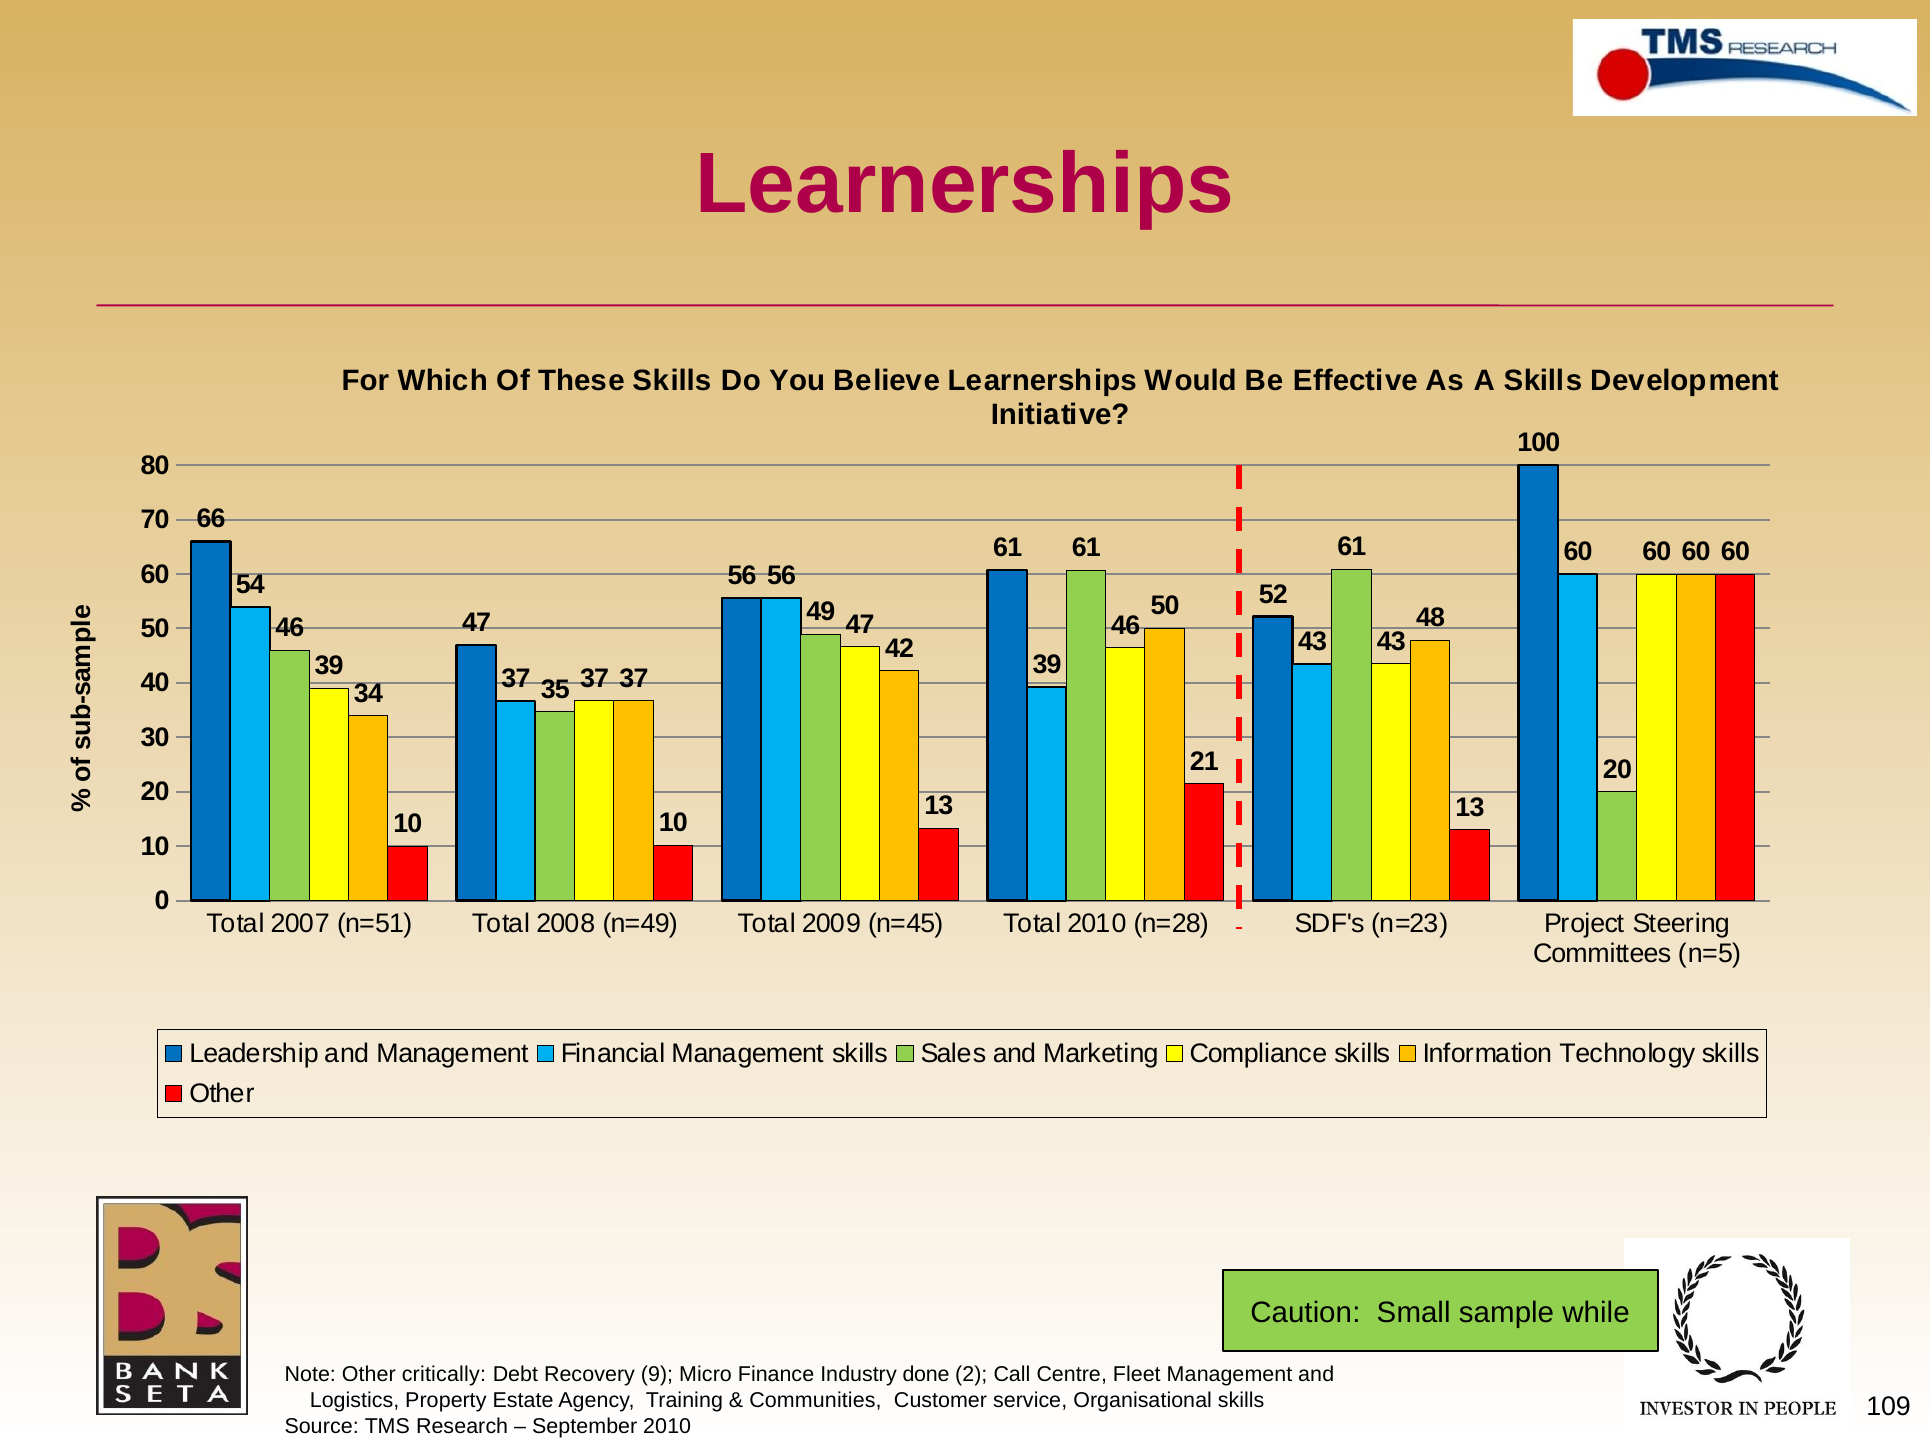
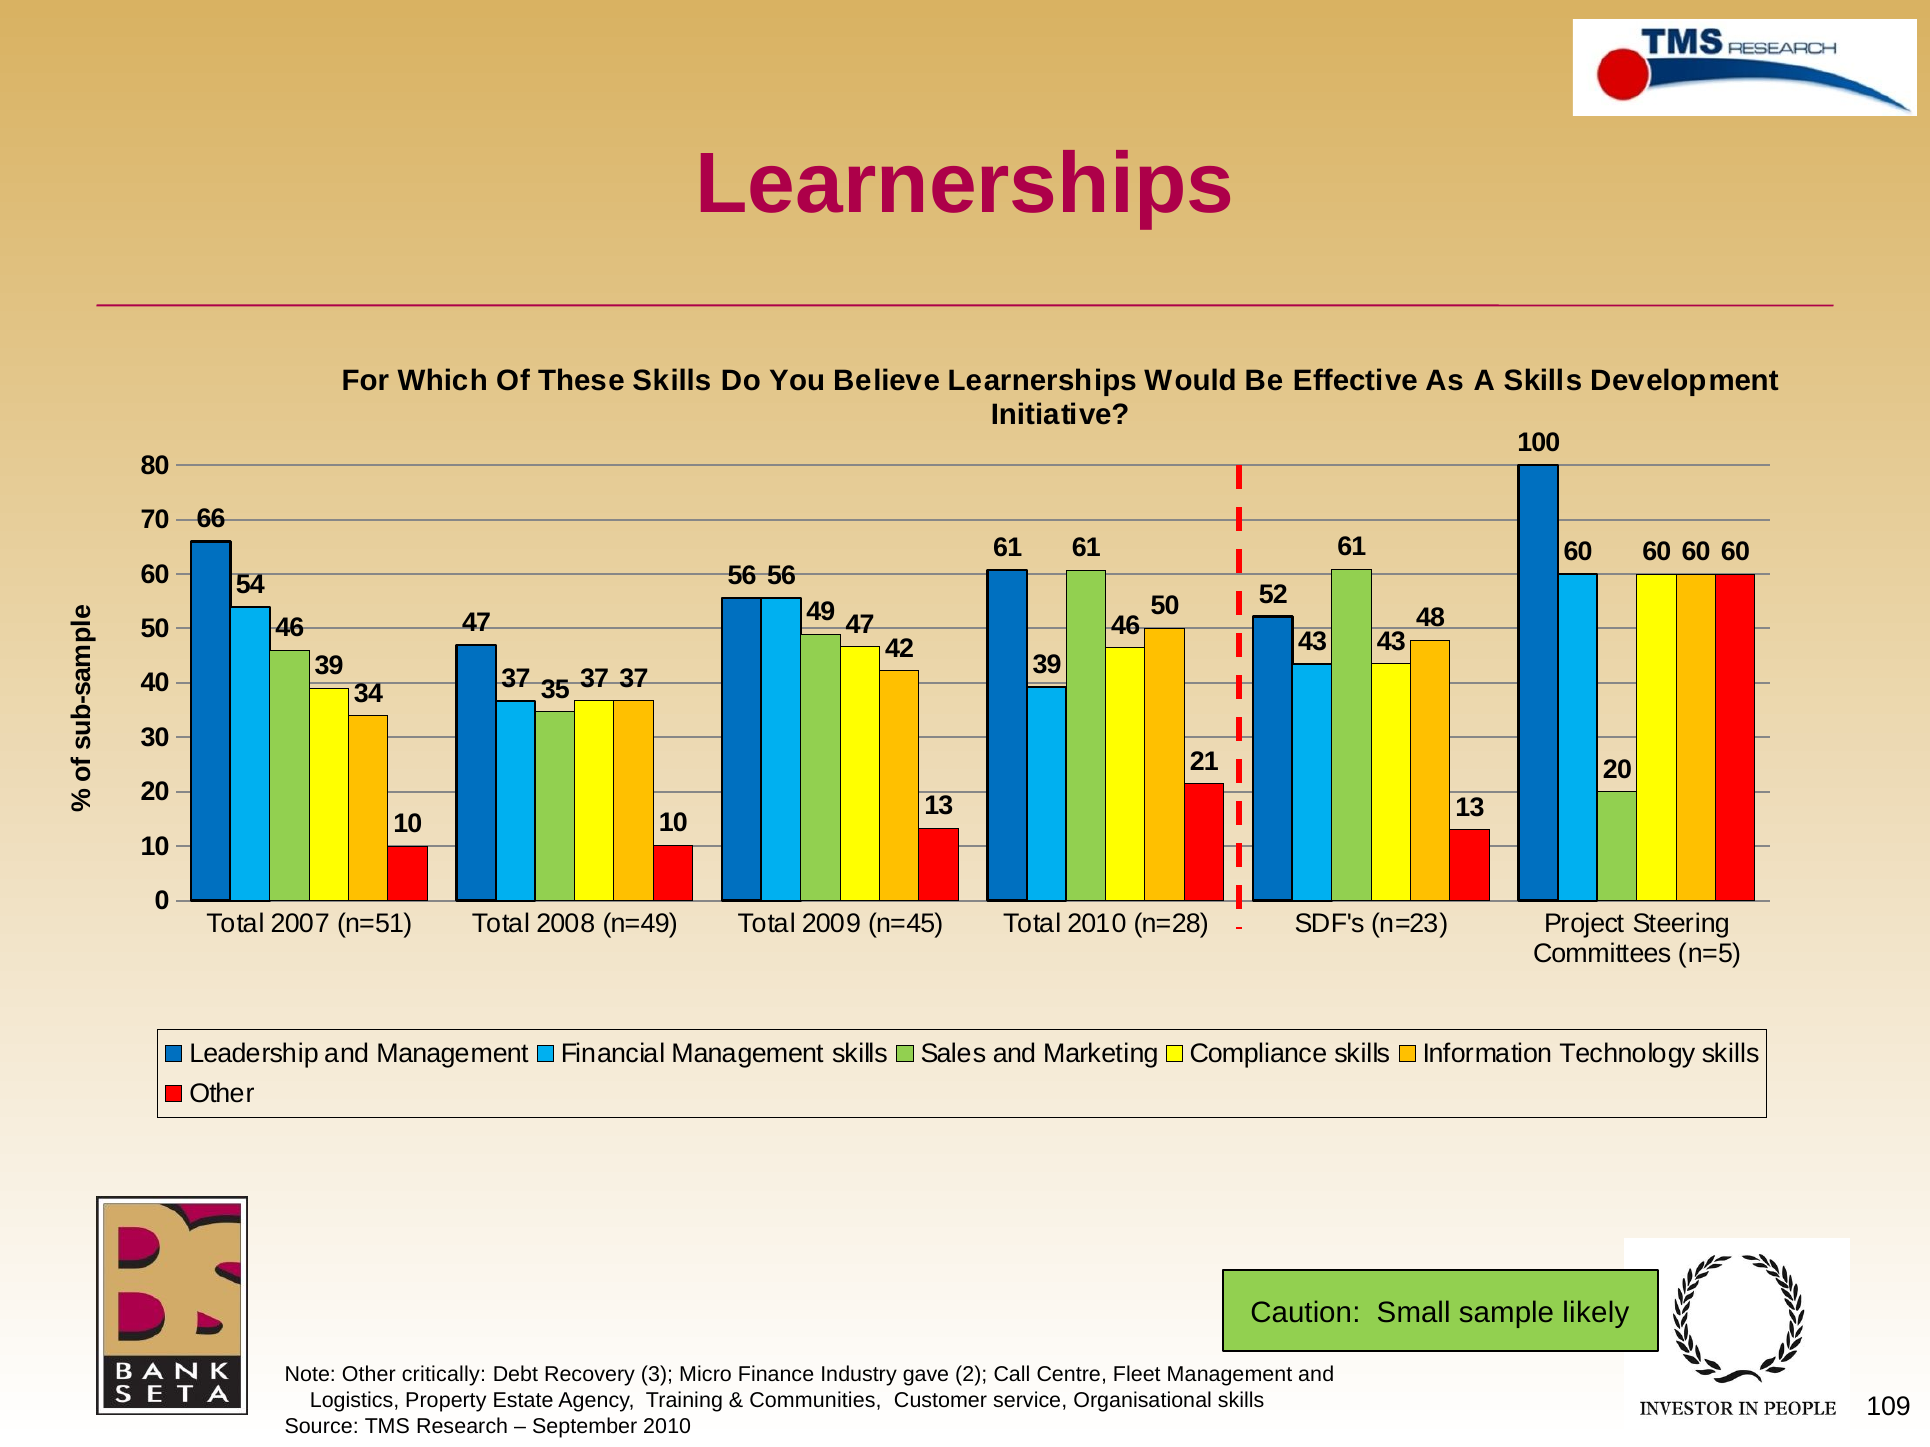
while: while -> likely
9: 9 -> 3
done: done -> gave
